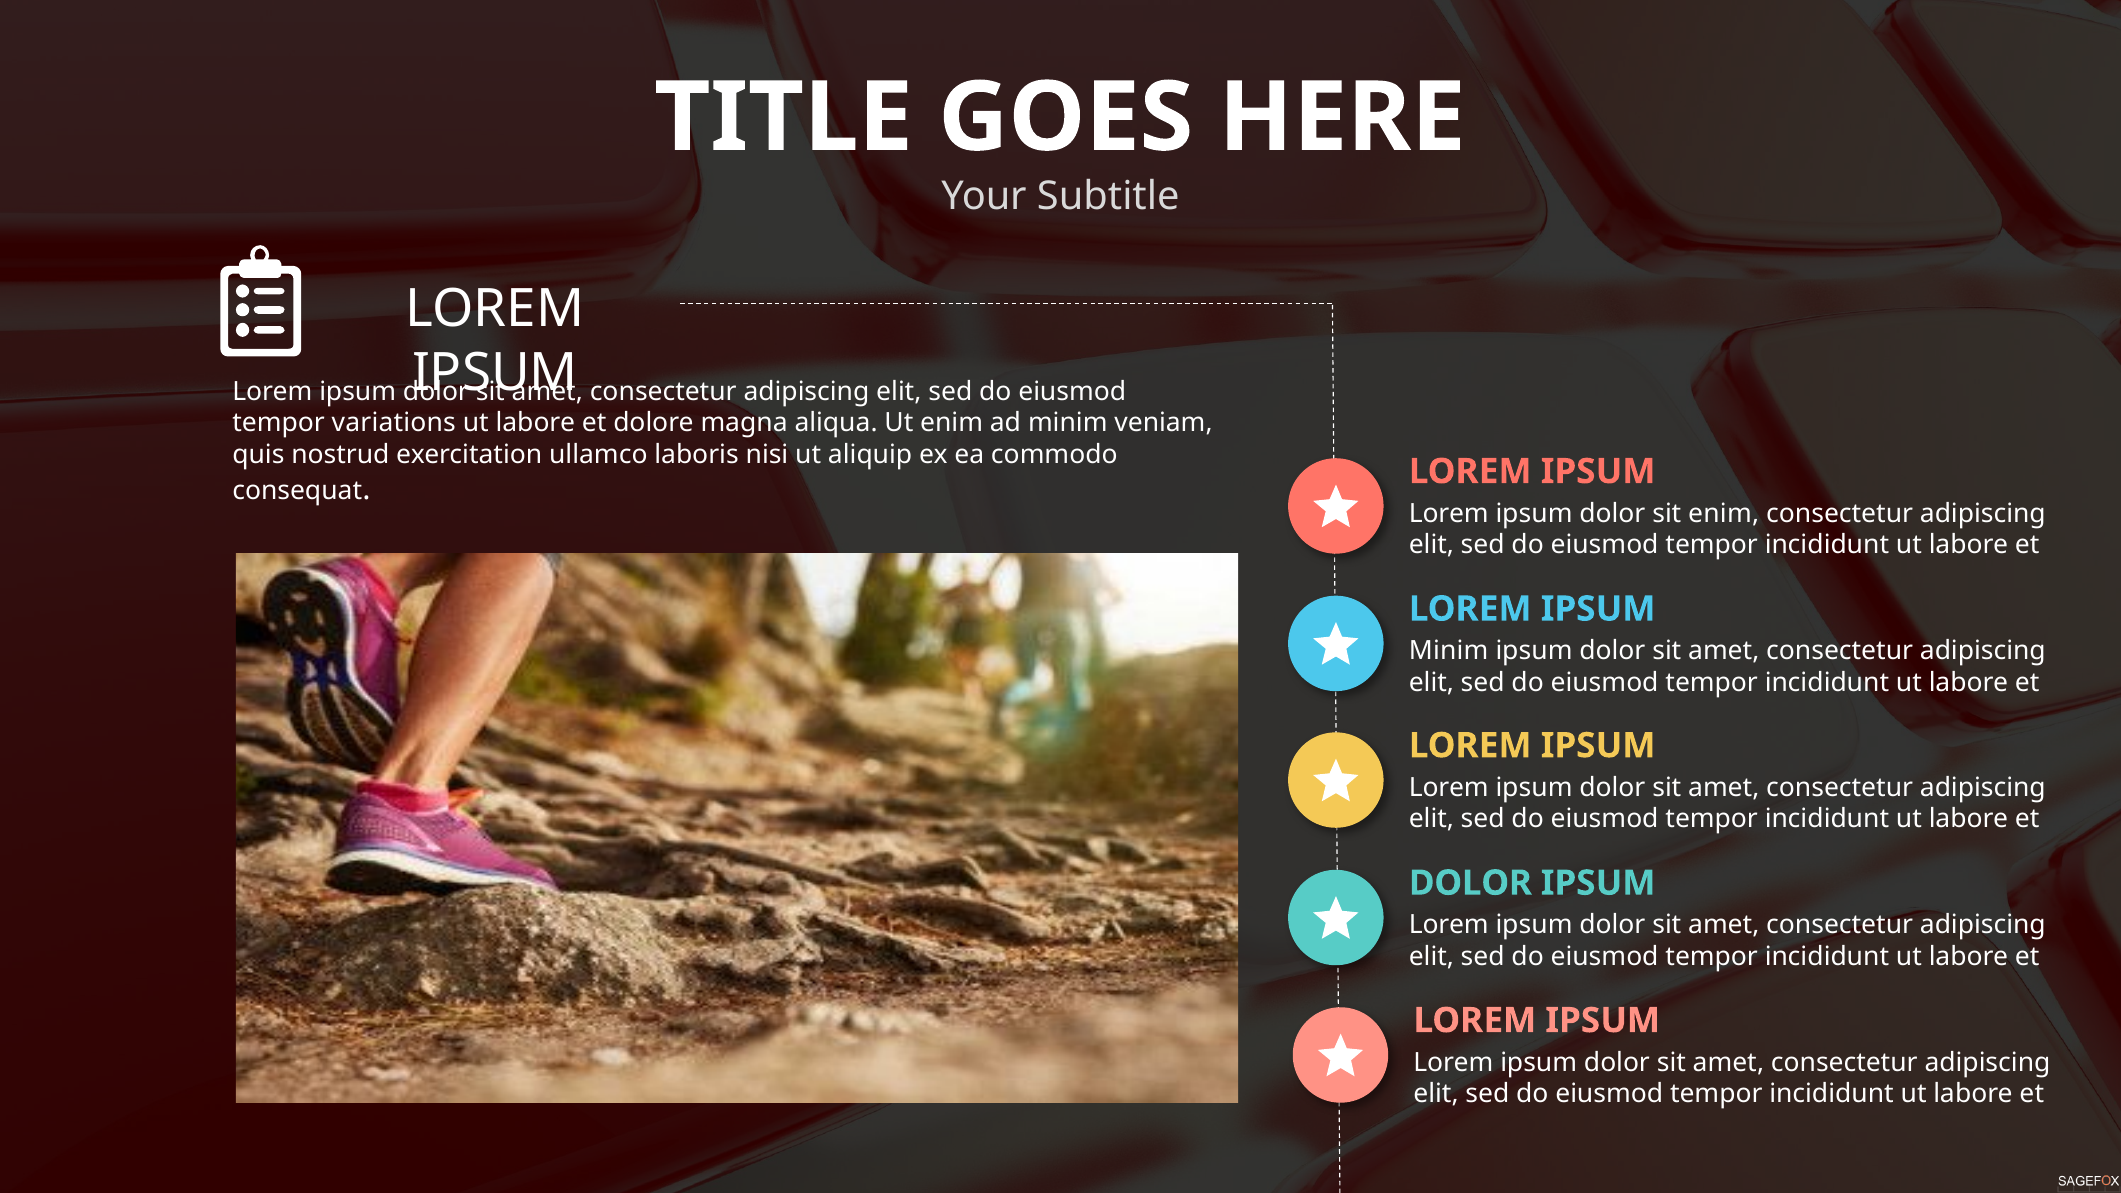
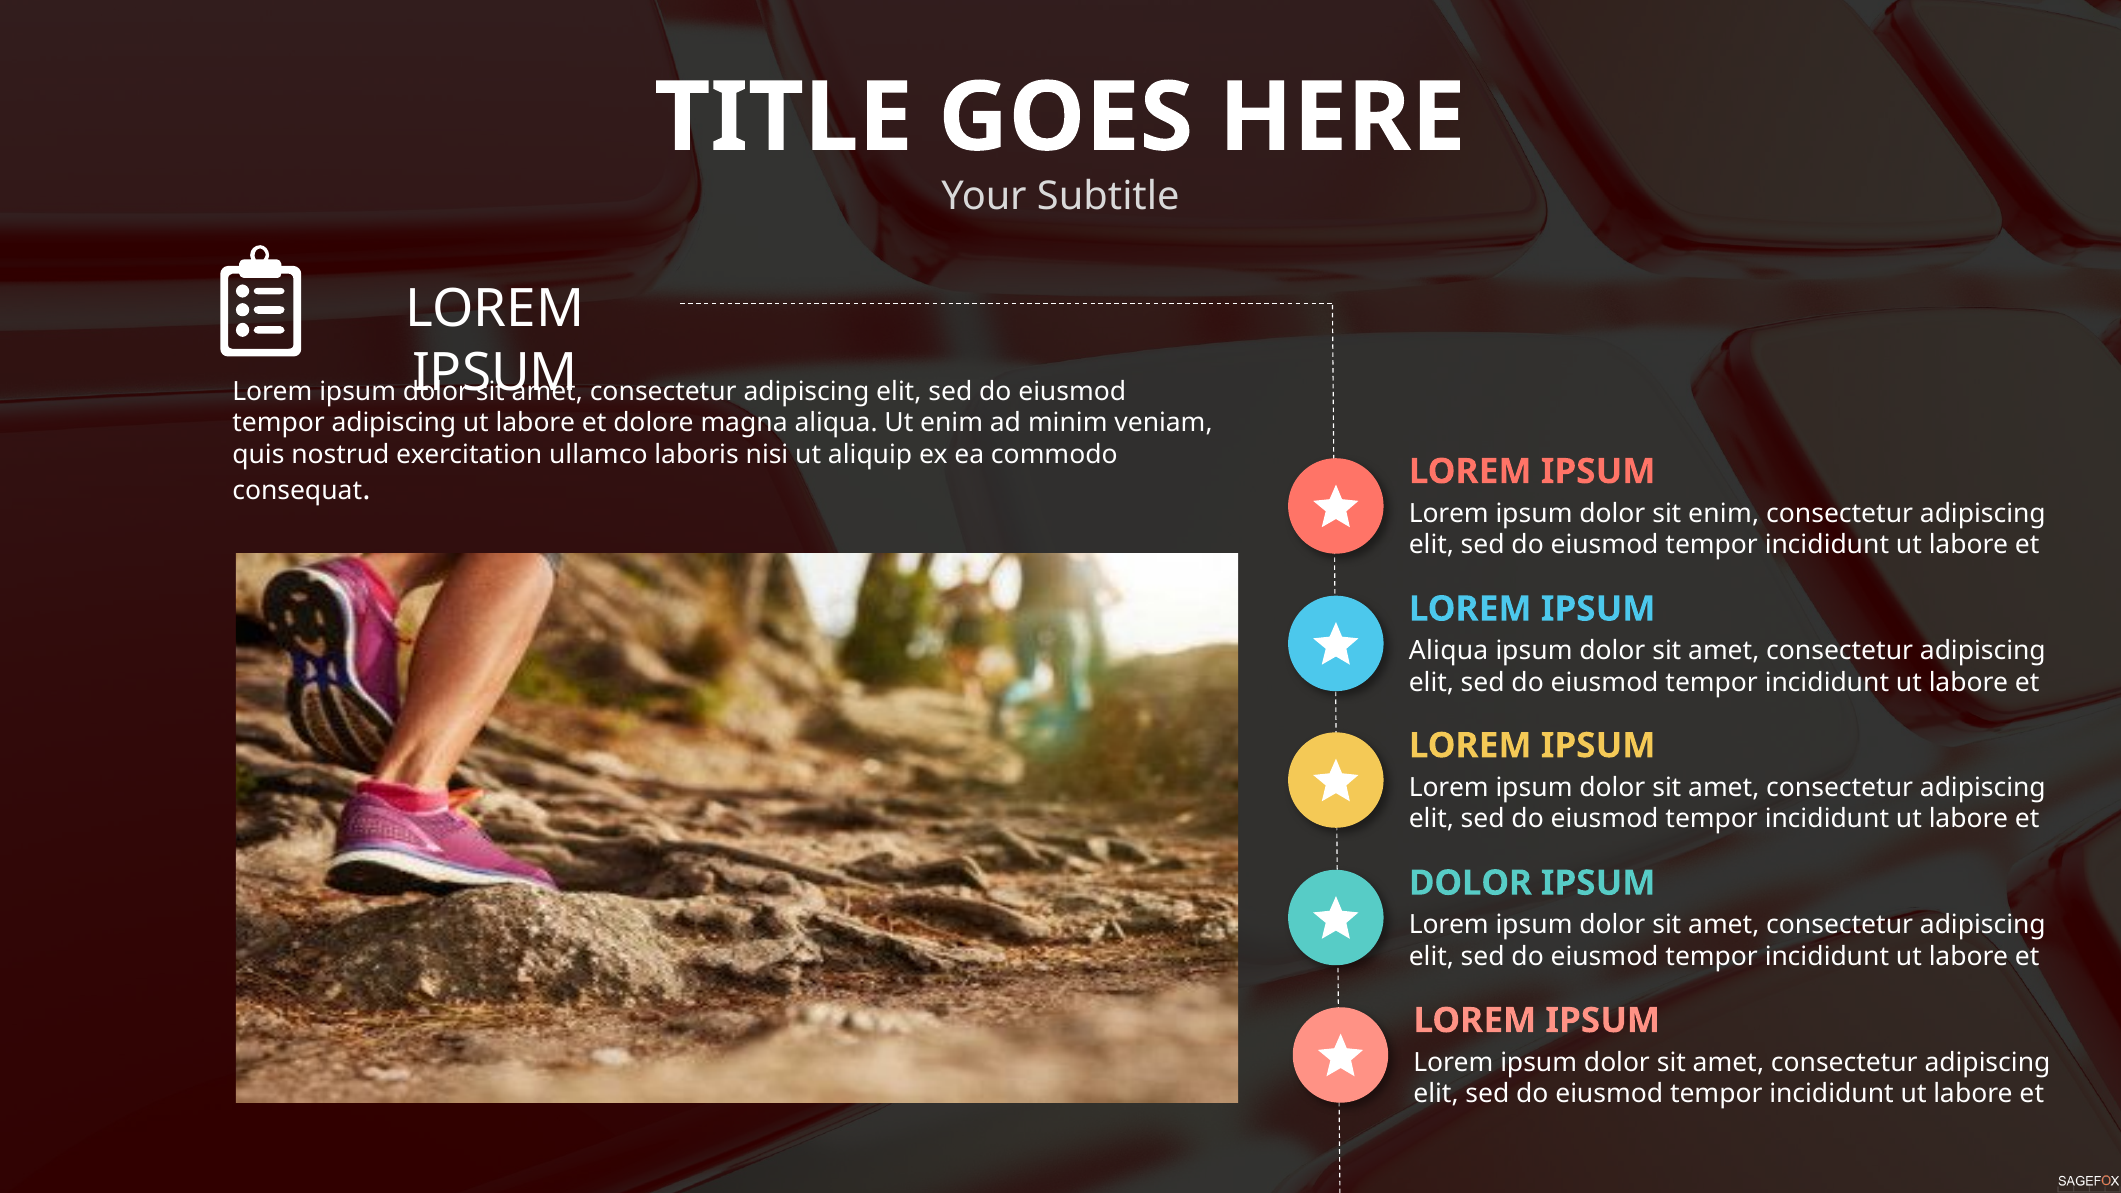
tempor variations: variations -> adipiscing
Minim at (1449, 651): Minim -> Aliqua
